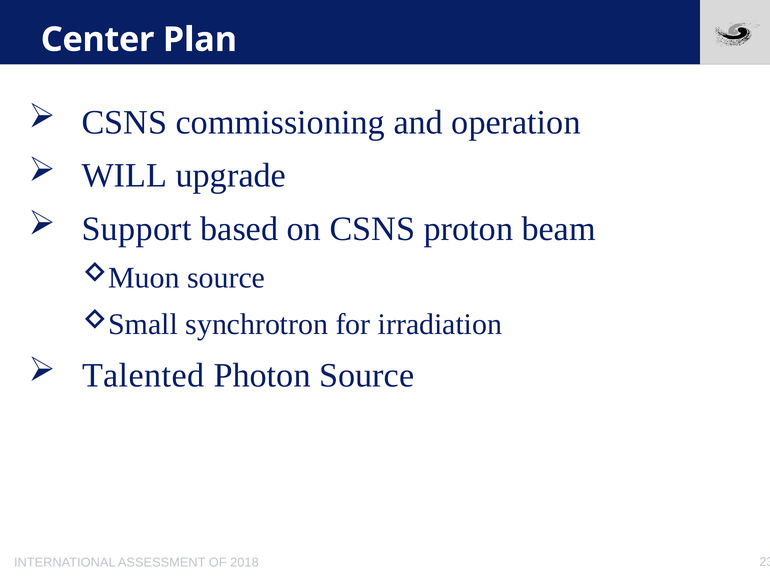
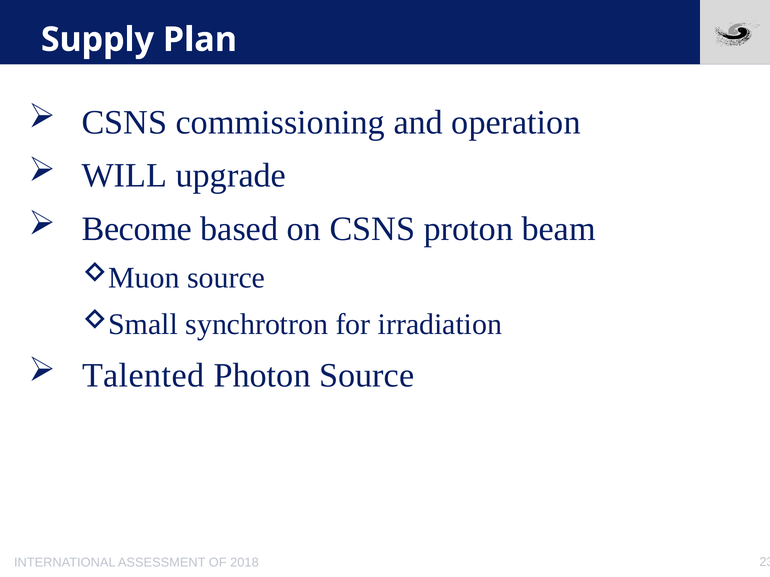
Center: Center -> Supply
Support: Support -> Become
